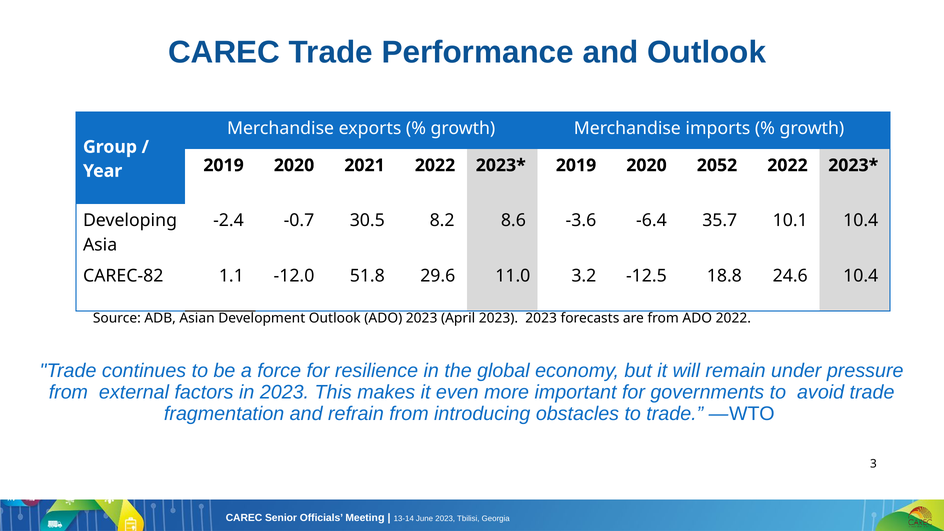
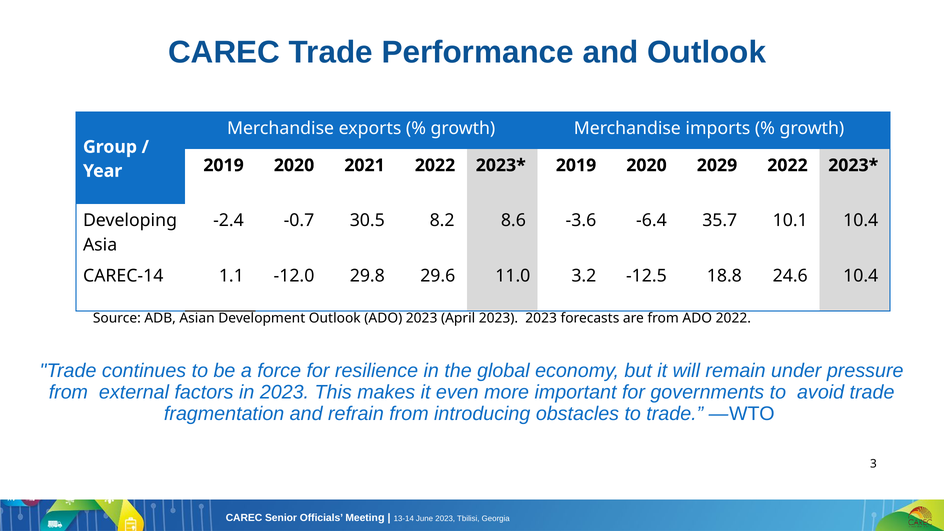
2052: 2052 -> 2029
CAREC-82: CAREC-82 -> CAREC-14
51.8: 51.8 -> 29.8
